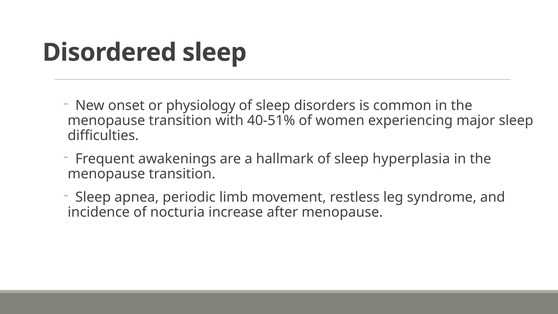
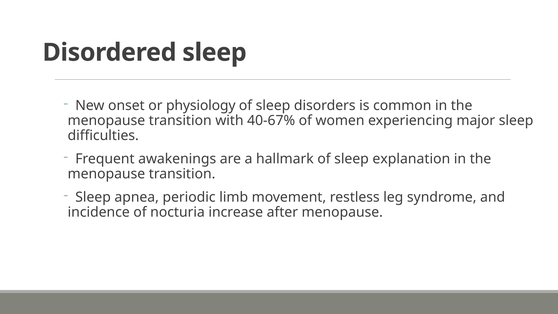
40-51%: 40-51% -> 40-67%
hyperplasia: hyperplasia -> explanation
